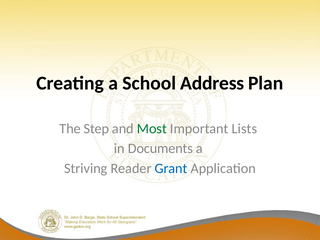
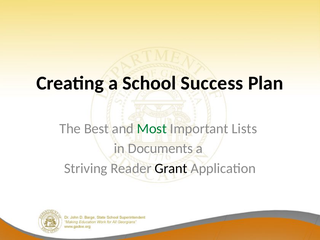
Address: Address -> Success
Step: Step -> Best
Grant colour: blue -> black
